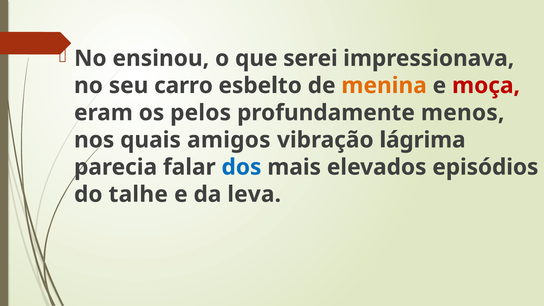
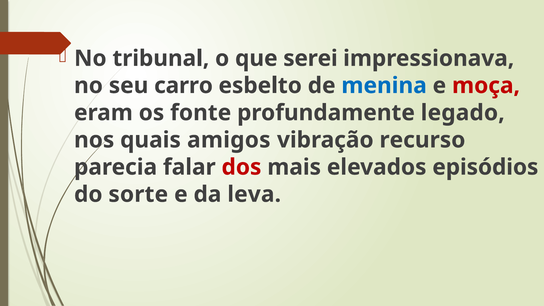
ensinou: ensinou -> tribunal
menina colour: orange -> blue
pelos: pelos -> fonte
menos: menos -> legado
lágrima: lágrima -> recurso
dos colour: blue -> red
talhe: talhe -> sorte
